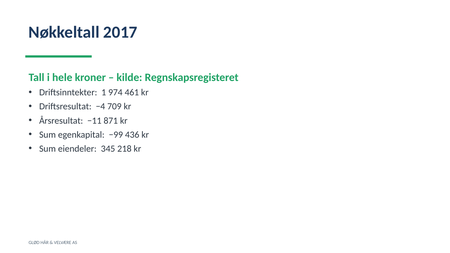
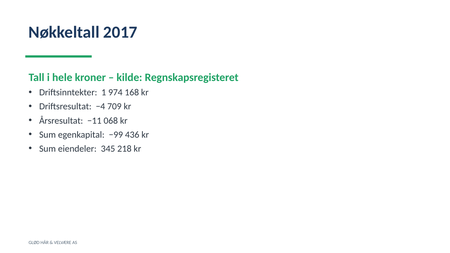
461: 461 -> 168
871: 871 -> 068
